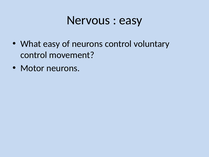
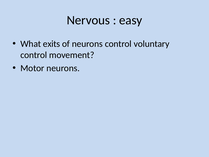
What easy: easy -> exits
